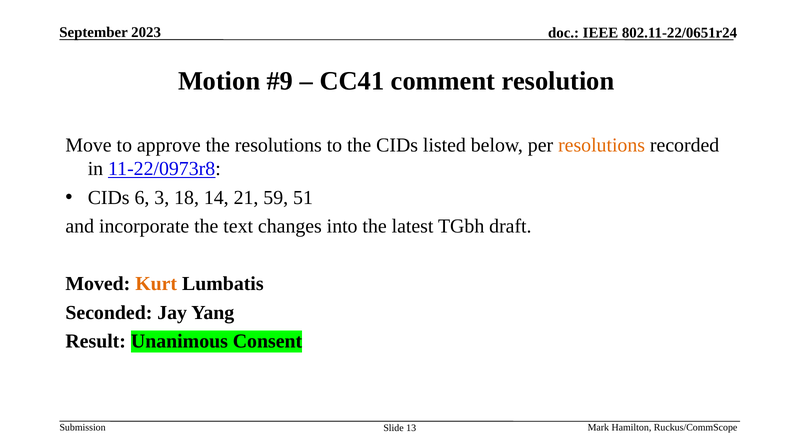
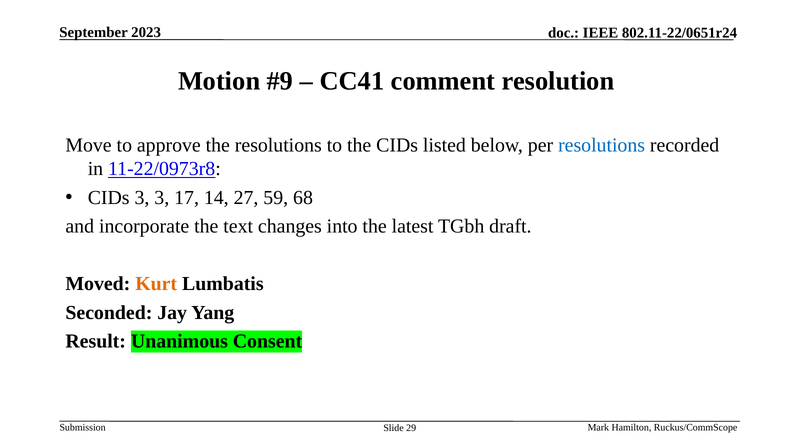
resolutions at (602, 145) colour: orange -> blue
CIDs 6: 6 -> 3
18: 18 -> 17
21: 21 -> 27
51: 51 -> 68
13: 13 -> 29
